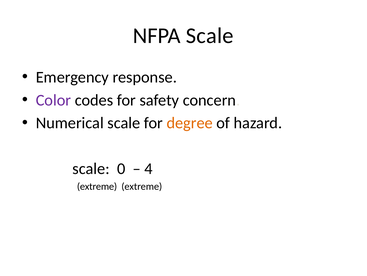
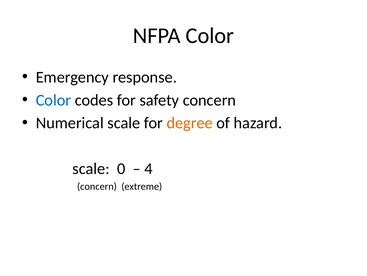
NFPA Scale: Scale -> Color
Color at (53, 100) colour: purple -> blue
extreme at (97, 186): extreme -> concern
